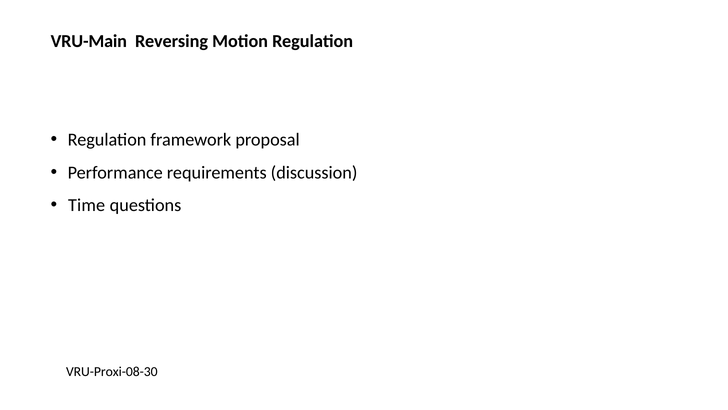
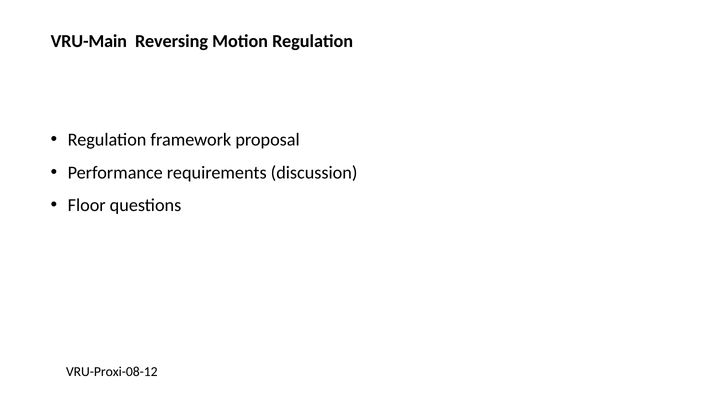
Time: Time -> Floor
VRU-Proxi-08-30: VRU-Proxi-08-30 -> VRU-Proxi-08-12
